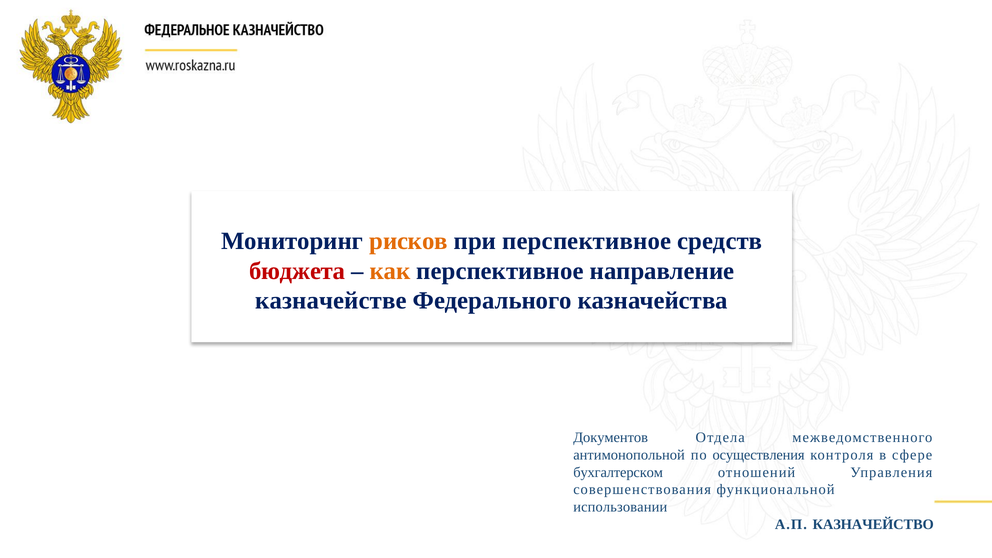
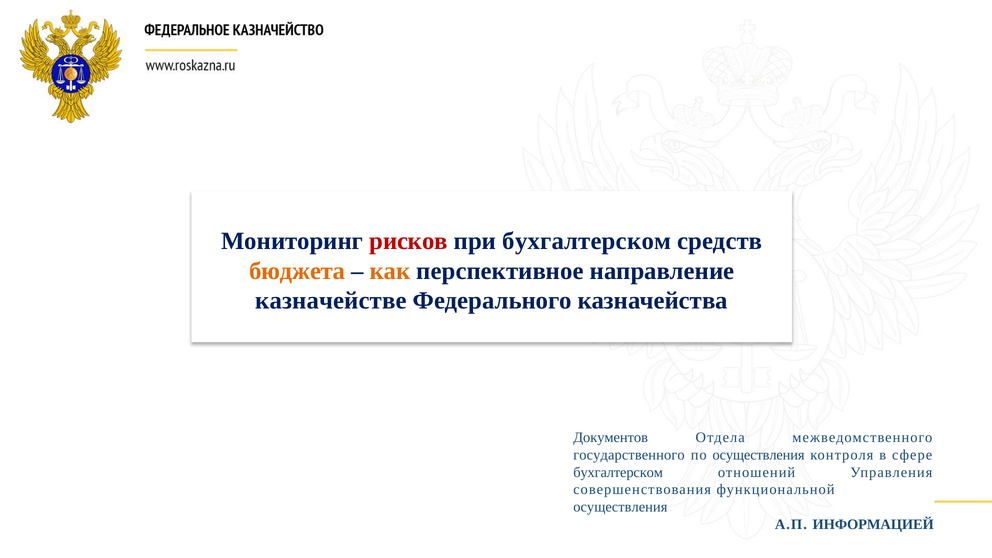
рисков colour: orange -> red
при перспективное: перспективное -> бухгалтерском
бюджета colour: red -> orange
антимонопольной: антимонопольной -> государственного
использовании at (620, 507): использовании -> осуществления
КАЗНАЧЕЙСТВО: КАЗНАЧЕЙСТВО -> ИНФОРМАЦИЕЙ
